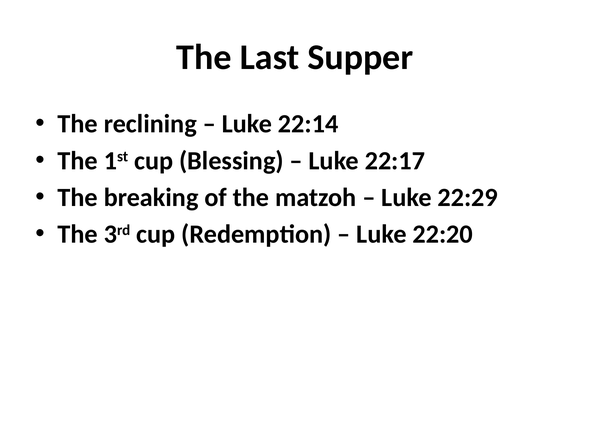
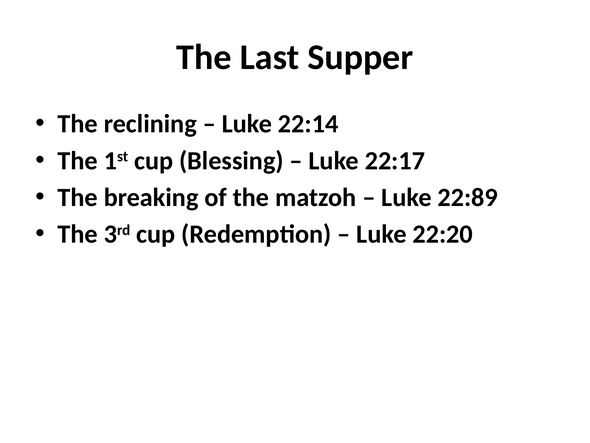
22:29: 22:29 -> 22:89
